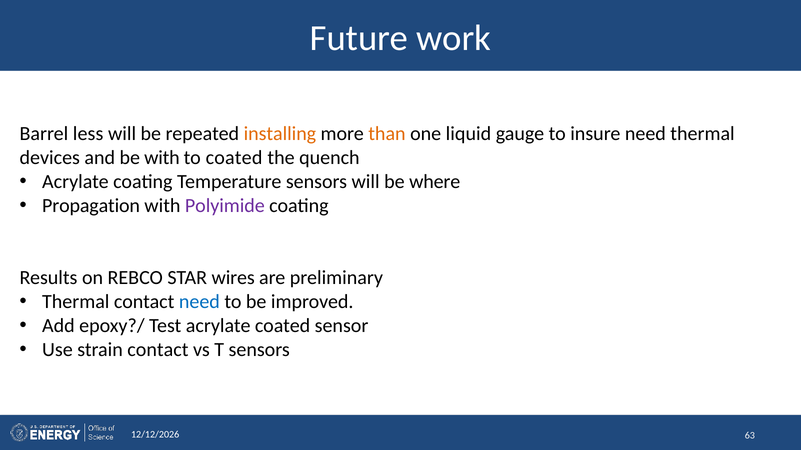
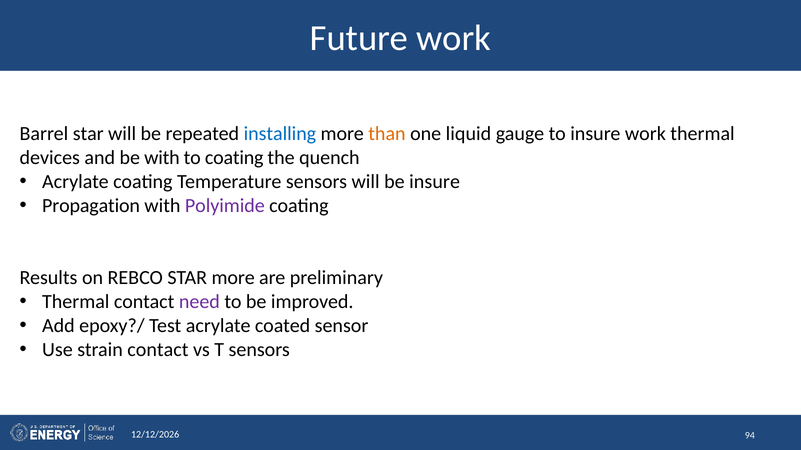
Barrel less: less -> star
installing colour: orange -> blue
insure need: need -> work
to coated: coated -> coating
be where: where -> insure
STAR wires: wires -> more
need at (199, 302) colour: blue -> purple
63: 63 -> 94
